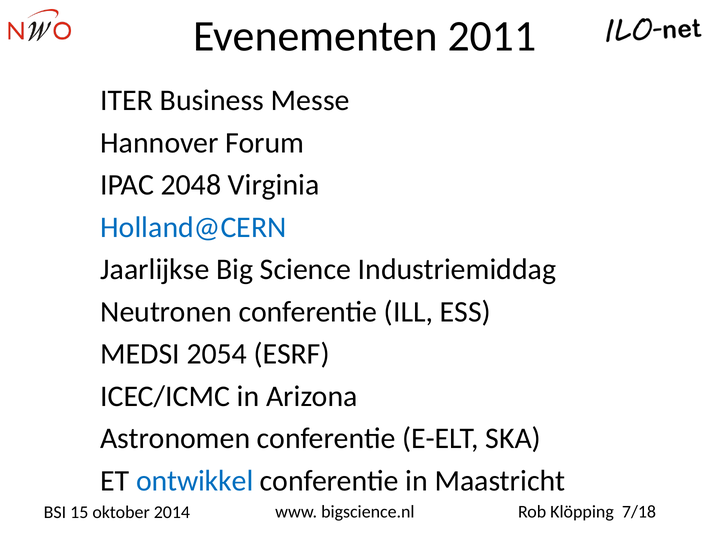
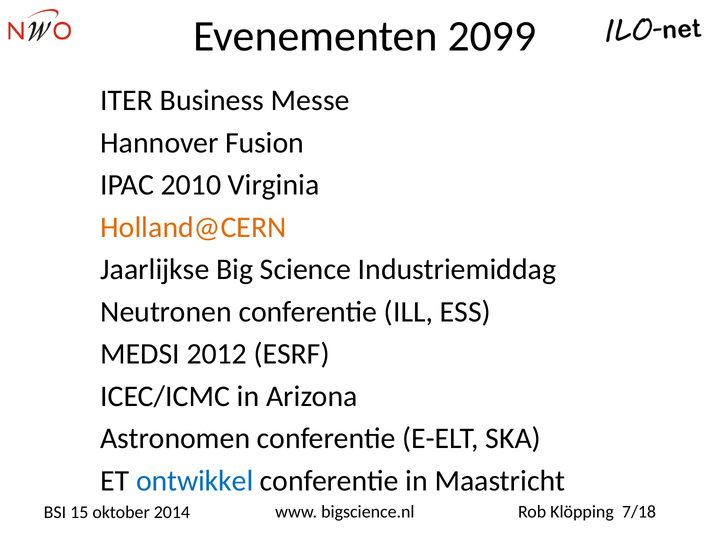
2011: 2011 -> 2099
Forum: Forum -> Fusion
2048: 2048 -> 2010
Holland@CERN colour: blue -> orange
2054: 2054 -> 2012
